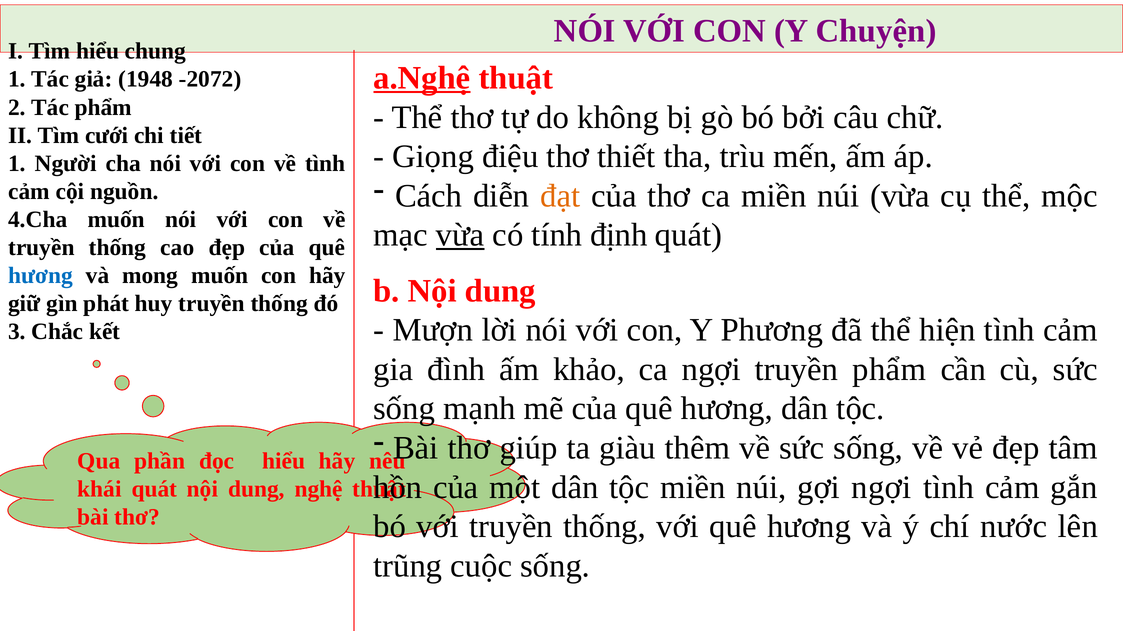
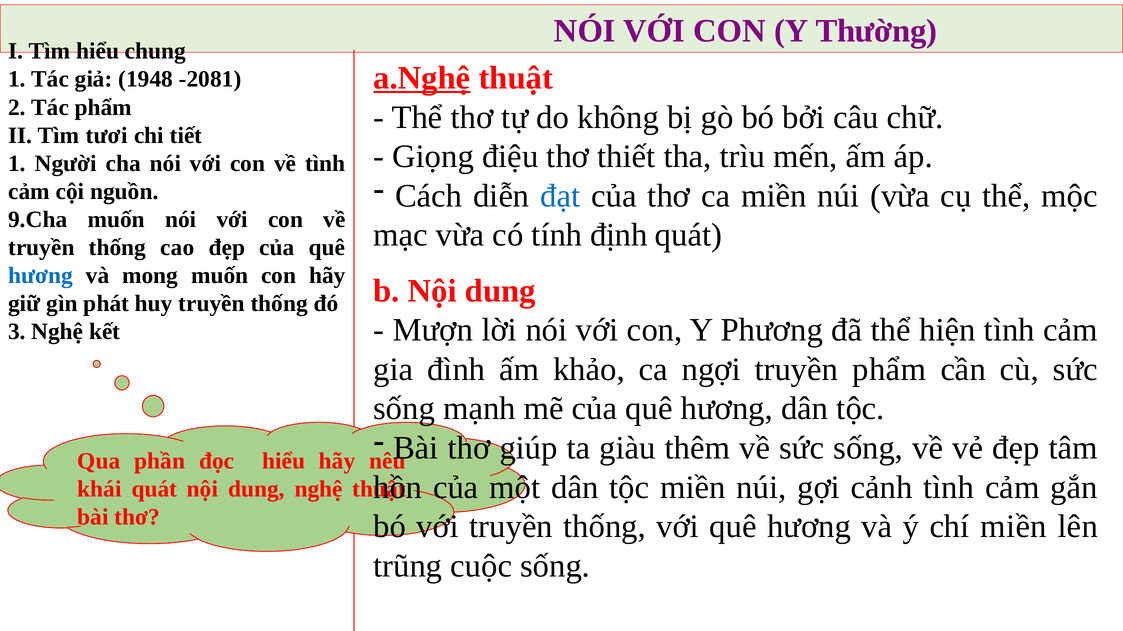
Chuyện: Chuyện -> Thường
-2072: -2072 -> -2081
cưới: cưới -> tươi
đạt colour: orange -> blue
4.Cha: 4.Cha -> 9.Cha
vừa at (460, 235) underline: present -> none
3 Chắc: Chắc -> Nghệ
gợi ngợi: ngợi -> cảnh
chí nước: nước -> miền
